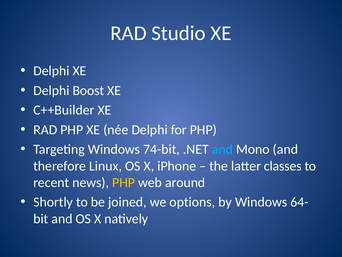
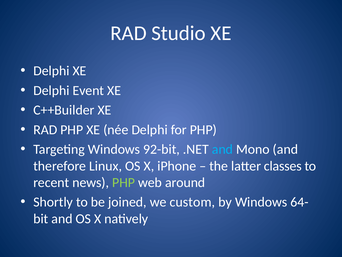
Boost: Boost -> Event
74-bit: 74-bit -> 92-bit
PHP at (124, 182) colour: yellow -> light green
options: options -> custom
